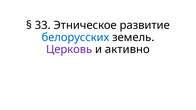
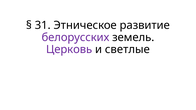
33: 33 -> 31
белорусских colour: blue -> purple
активно: активно -> светлые
